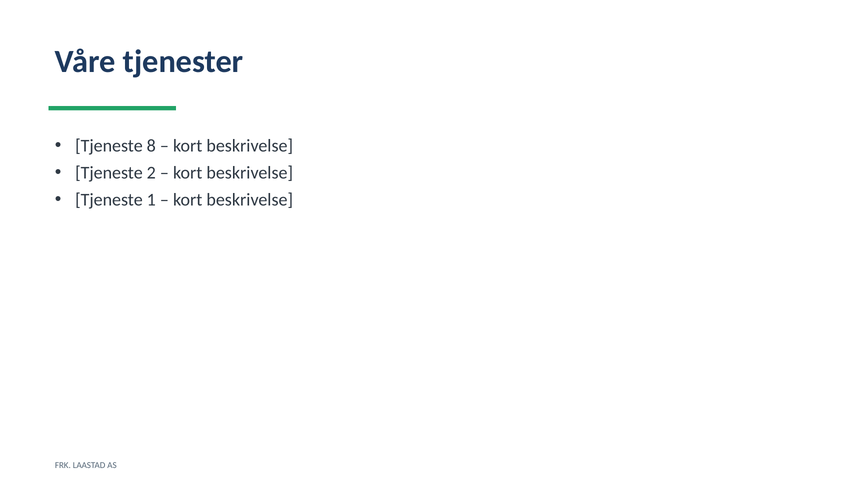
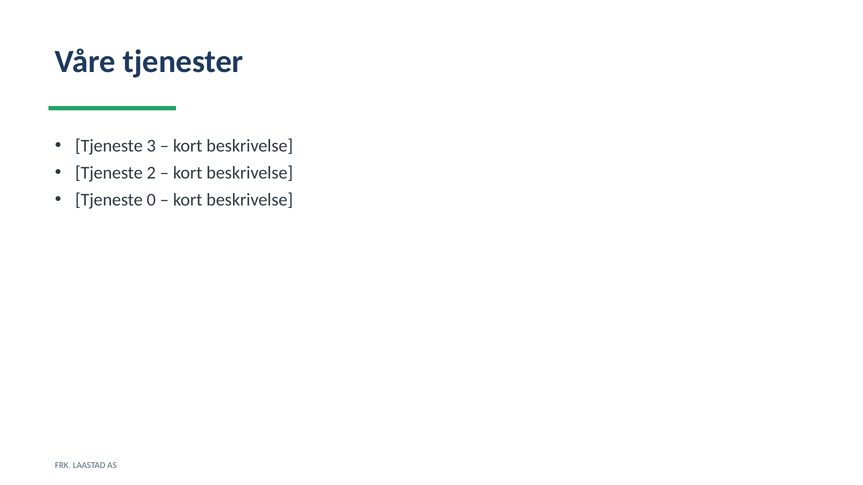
8: 8 -> 3
1: 1 -> 0
